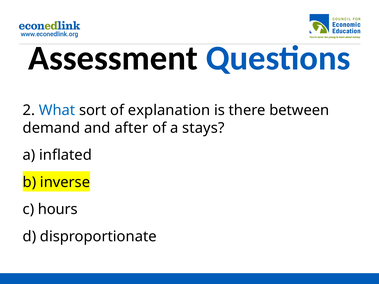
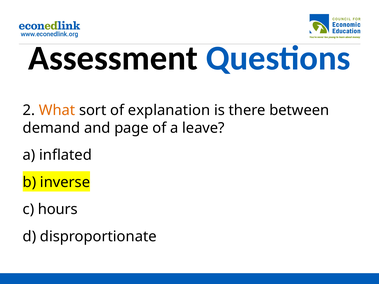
What colour: blue -> orange
after: after -> page
stays: stays -> leave
